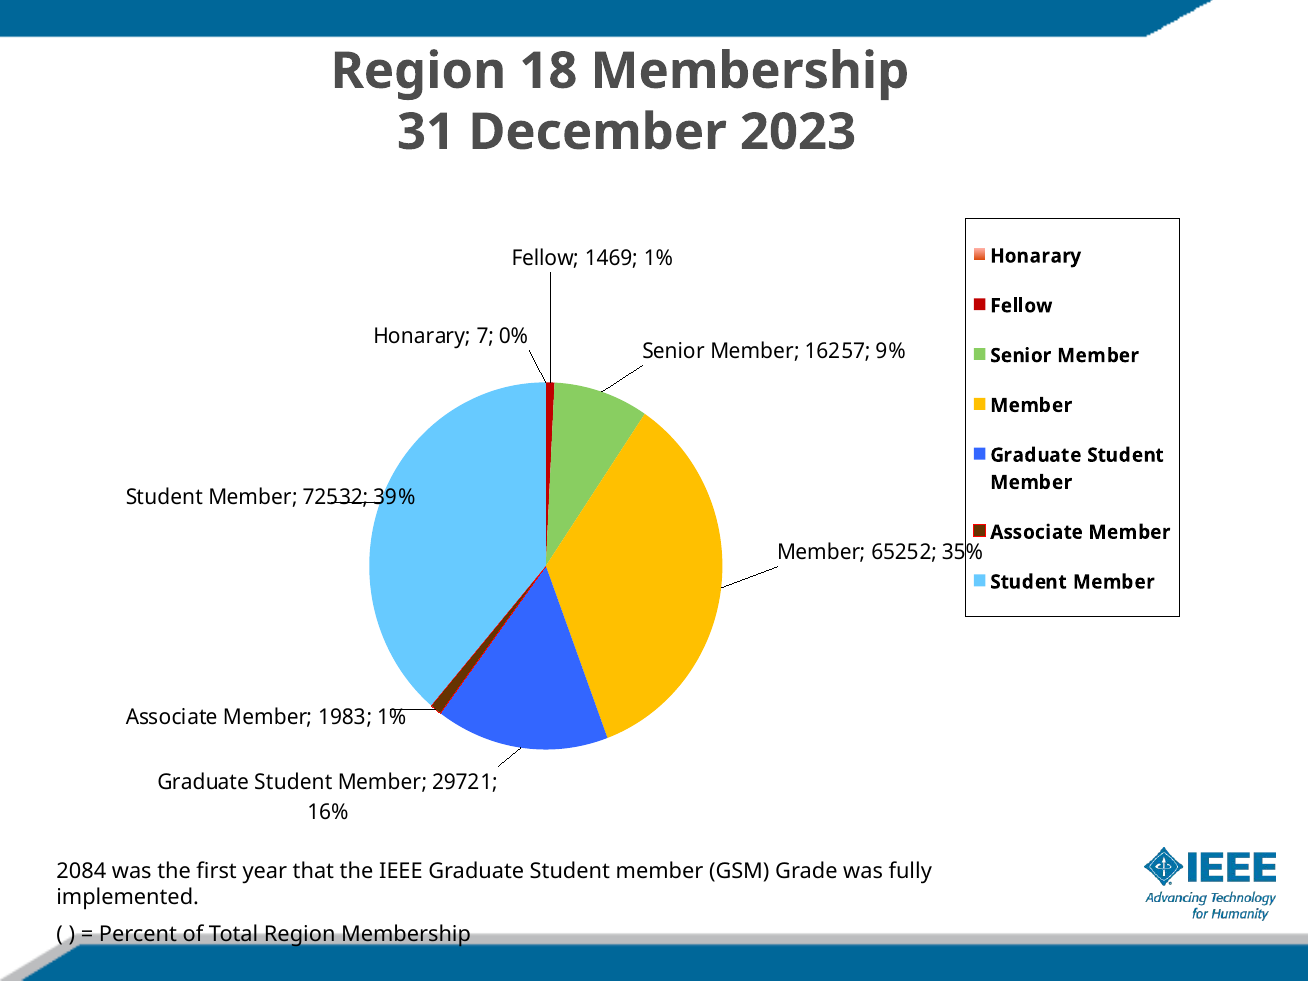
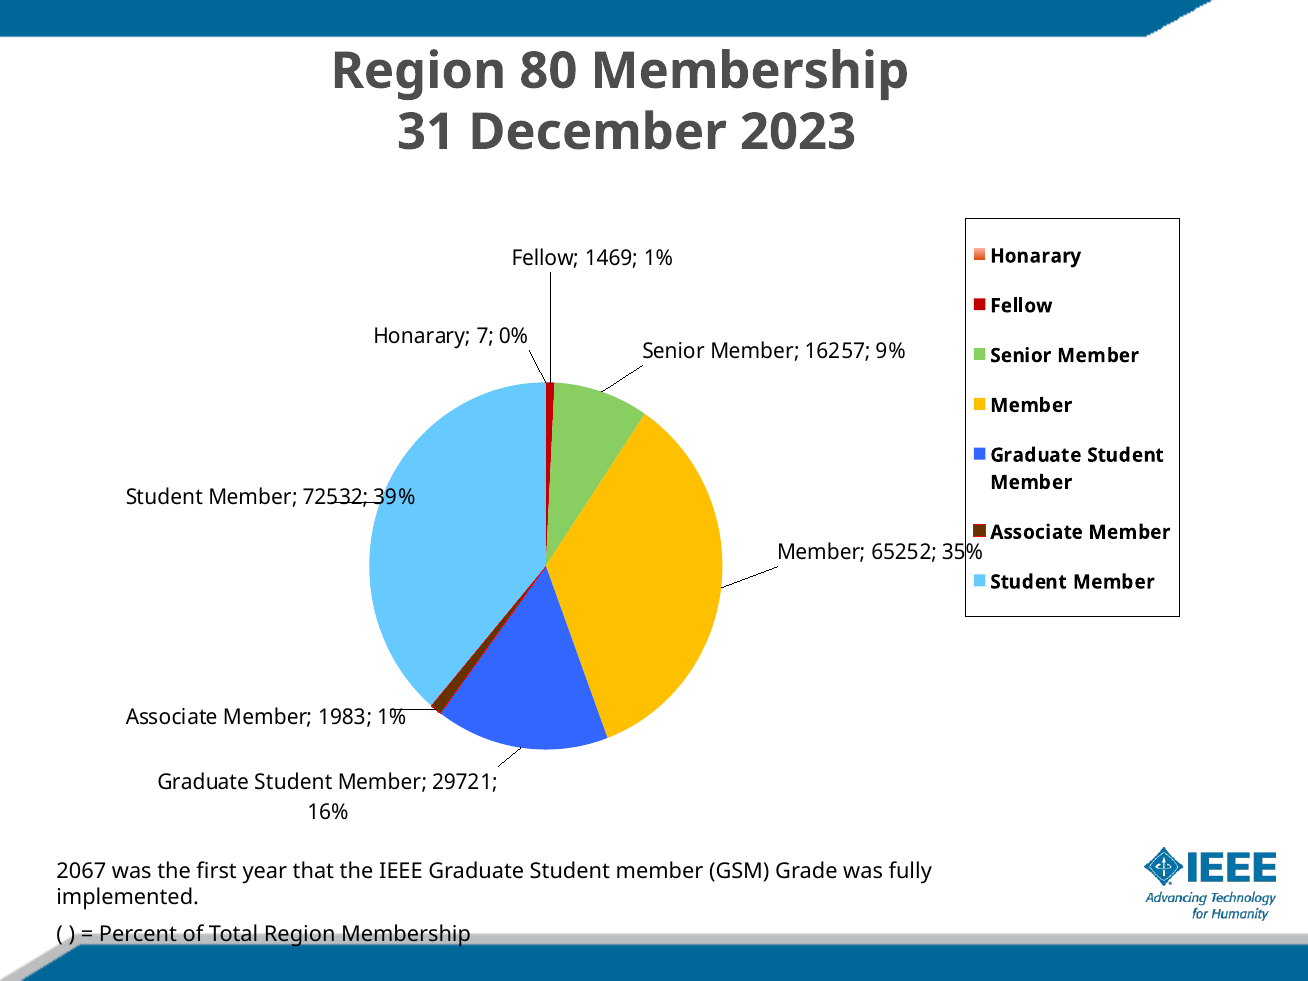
18: 18 -> 80
2084: 2084 -> 2067
